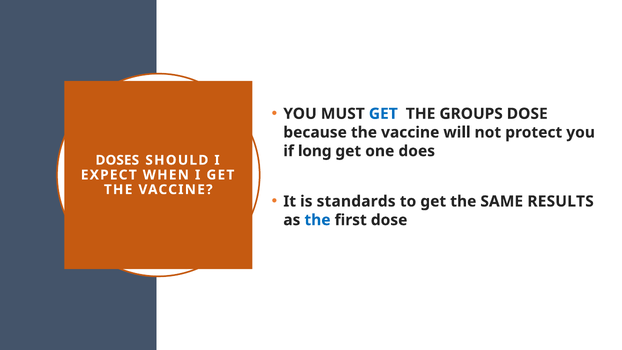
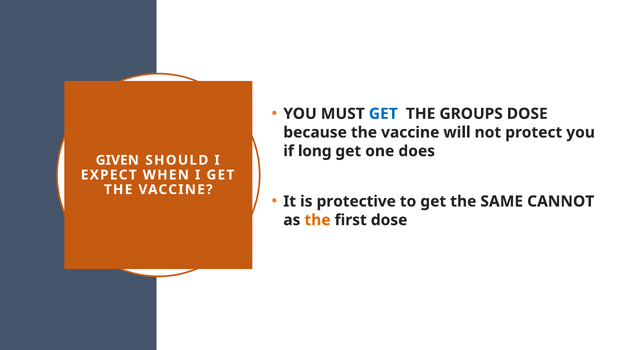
DOSES: DOSES -> GIVEN
standards: standards -> protective
RESULTS: RESULTS -> CANNOT
the at (317, 220) colour: blue -> orange
